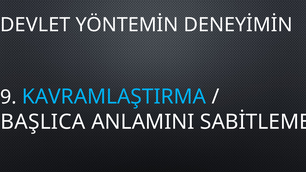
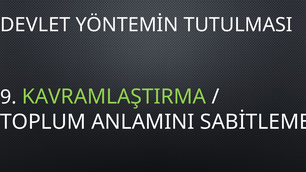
DENEYİMİN: DENEYİMİN -> TUTULMASI
KAVRAMLAŞTIRMA colour: light blue -> light green
BAŞLICA: BAŞLICA -> TOPLUM
